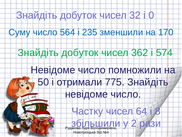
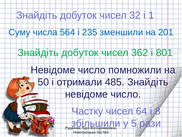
0: 0 -> 1
Суму число: число -> числа
170: 170 -> 201
574: 574 -> 801
775: 775 -> 485
2: 2 -> 5
